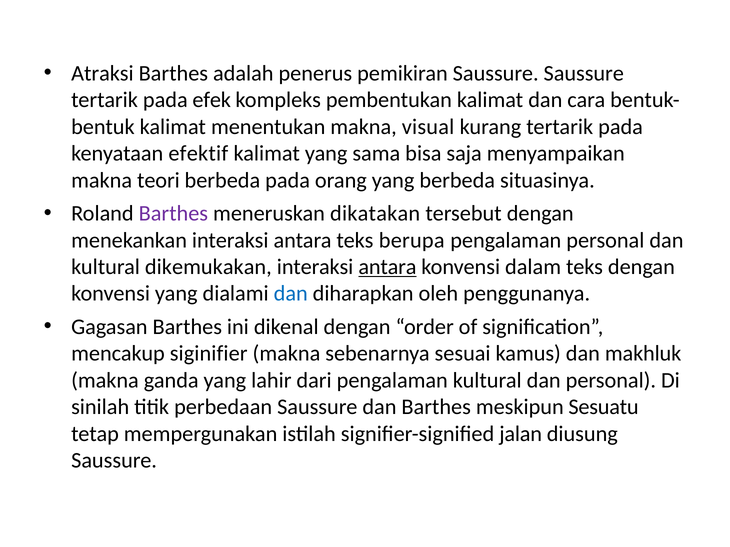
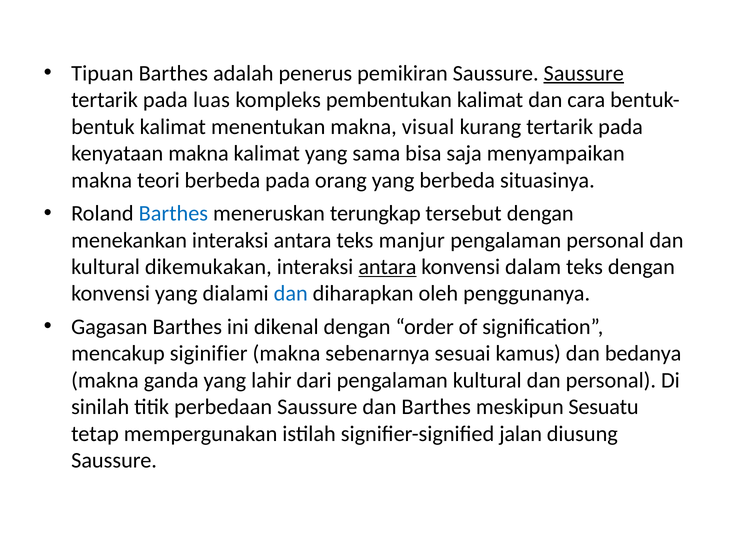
Atraksi: Atraksi -> Tipuan
Saussure at (584, 73) underline: none -> present
efek: efek -> luas
kenyataan efektif: efektif -> makna
Barthes at (173, 214) colour: purple -> blue
dikatakan: dikatakan -> terungkap
berupa: berupa -> manjur
makhluk: makhluk -> bedanya
